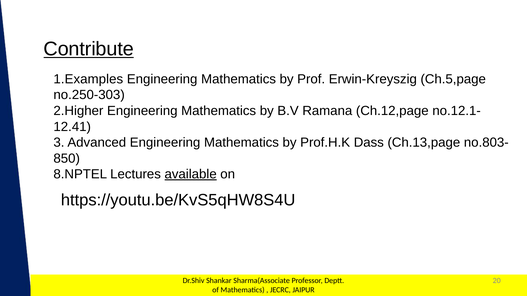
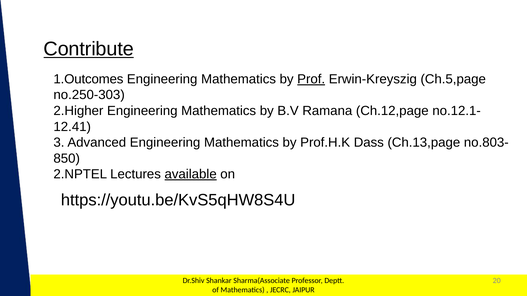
1.Examples: 1.Examples -> 1.Outcomes
Prof underline: none -> present
8.NPTEL: 8.NPTEL -> 2.NPTEL
